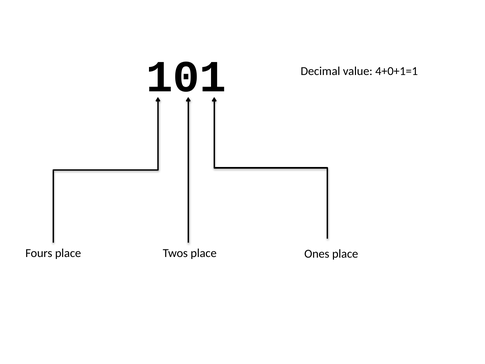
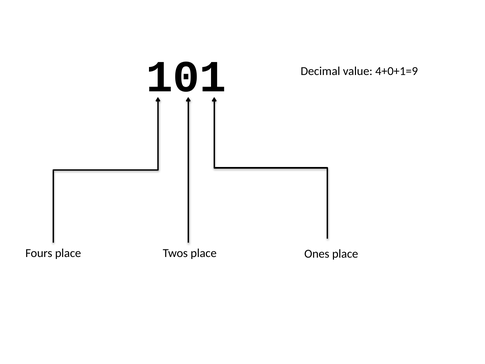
4+0+1=1: 4+0+1=1 -> 4+0+1=9
